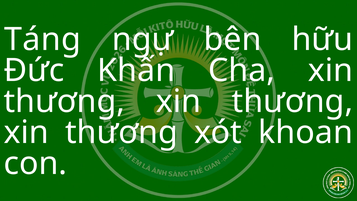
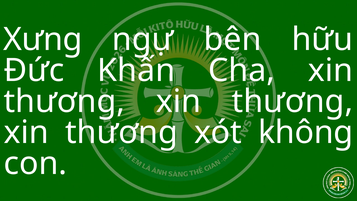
Táng: Táng -> Xưng
khoan: khoan -> không
